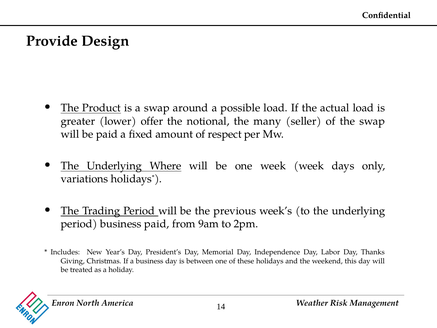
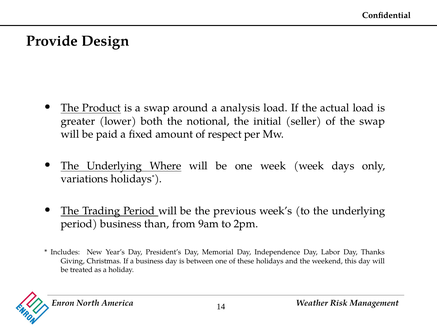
possible: possible -> analysis
offer: offer -> both
many: many -> initial
business paid: paid -> than
